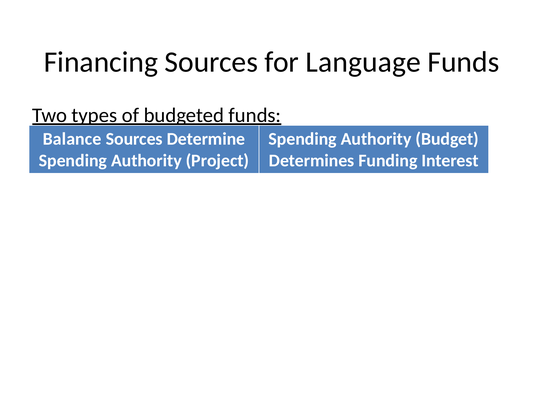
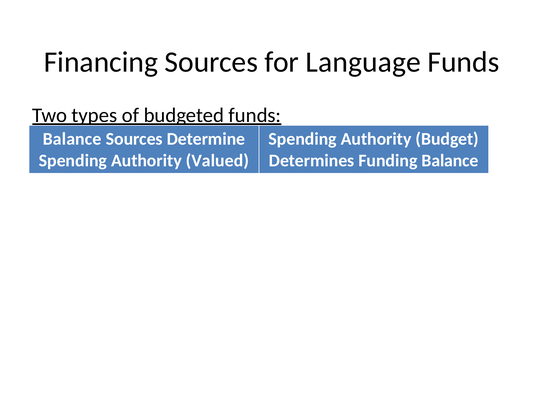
Project: Project -> Valued
Funding Interest: Interest -> Balance
